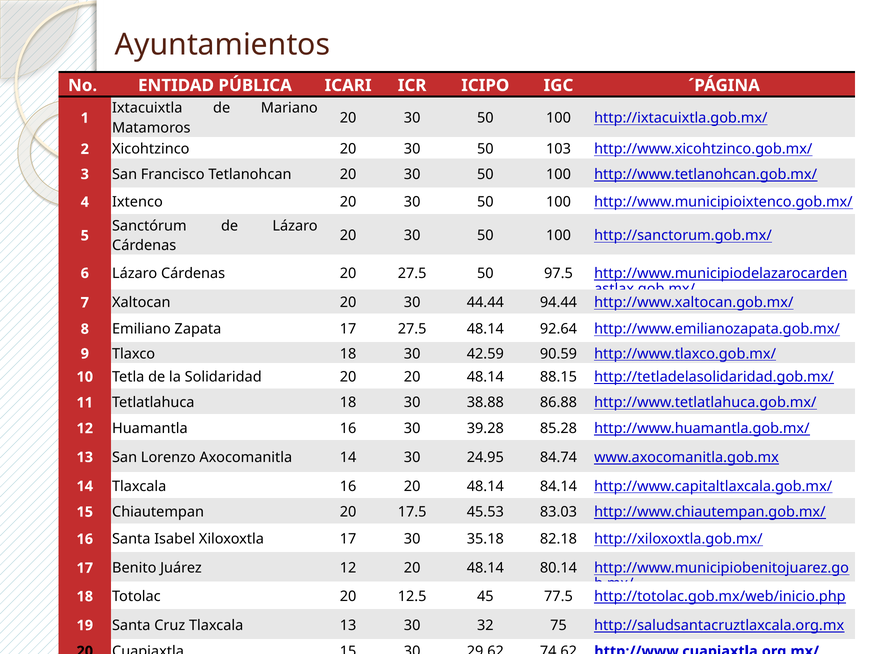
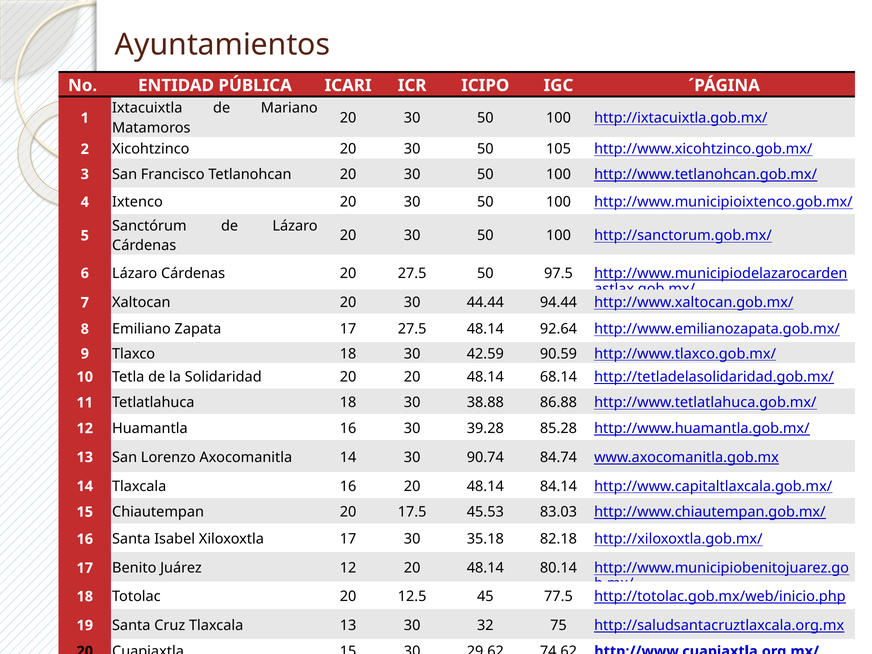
103: 103 -> 105
88.15: 88.15 -> 68.14
24.95: 24.95 -> 90.74
